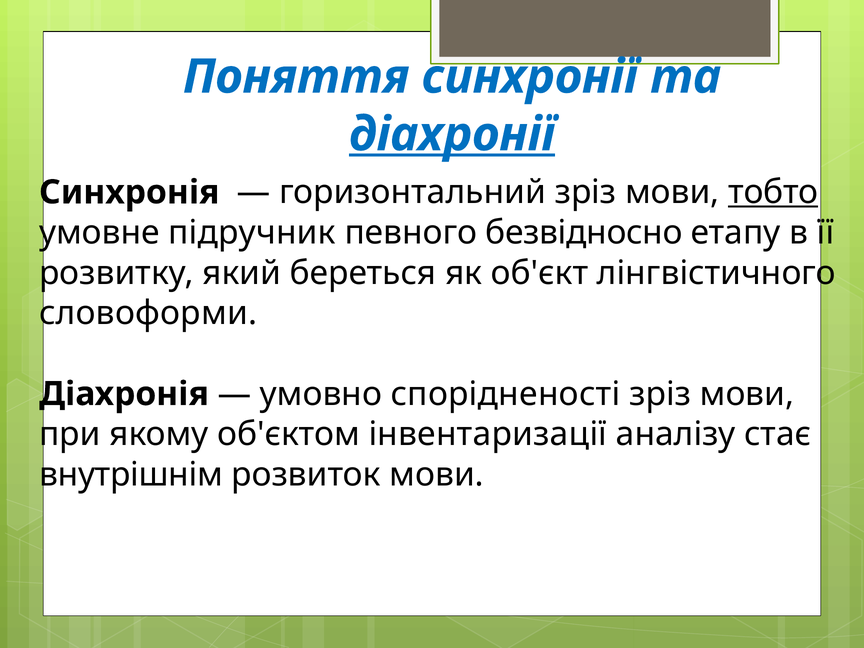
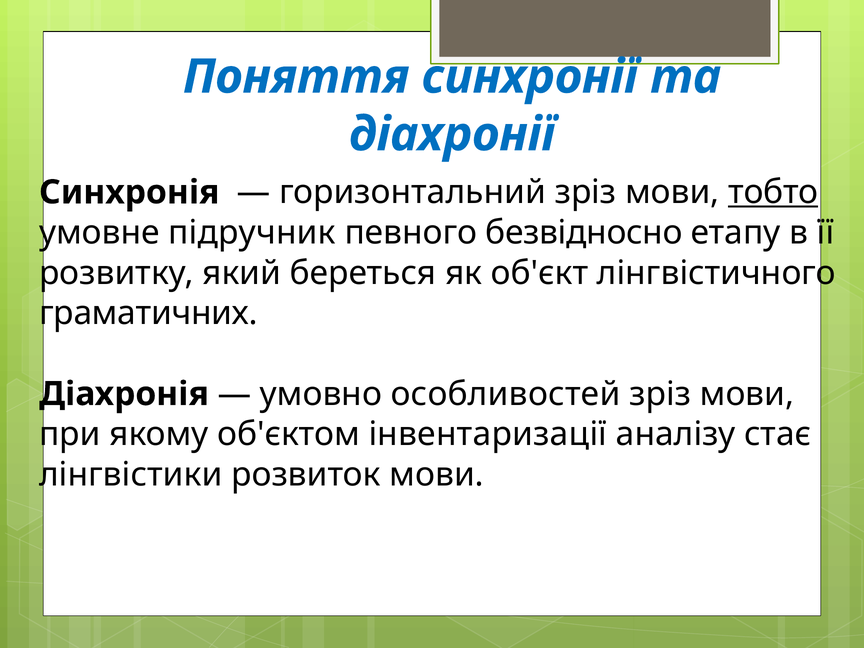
діахронії underline: present -> none
словоформи: словоформи -> граматичних
спорідненості: спорідненості -> особливостей
внутрішнім: внутрішнім -> лінгвістики
